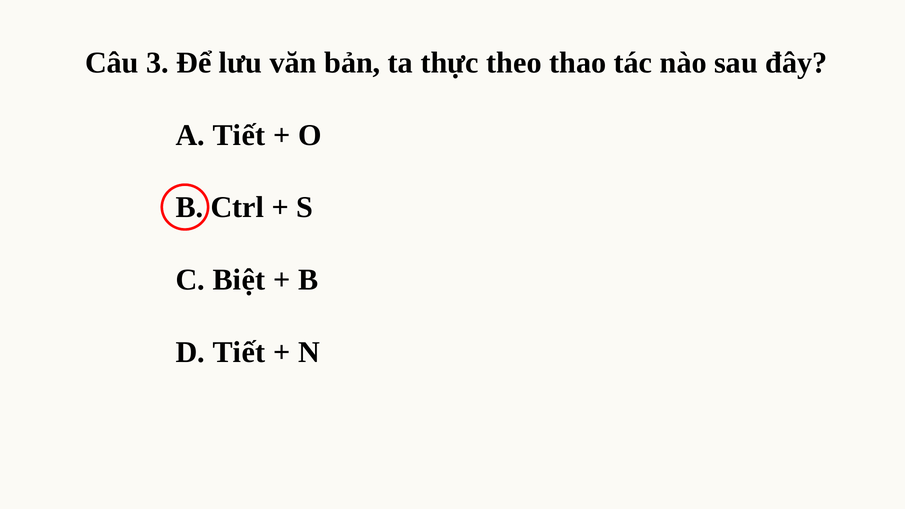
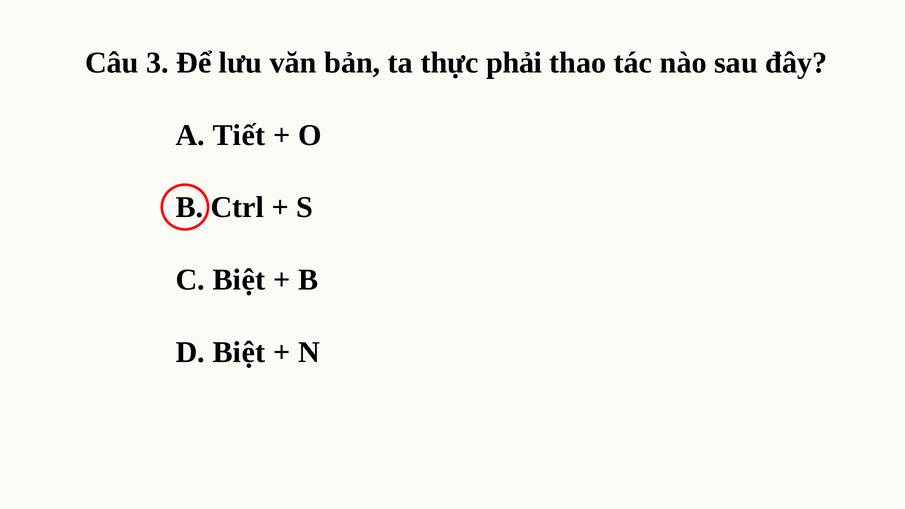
theo: theo -> phải
D Tiết: Tiết -> Biệt
